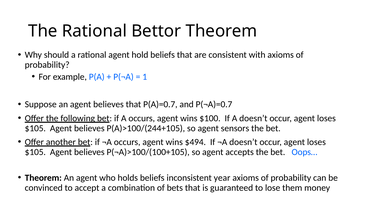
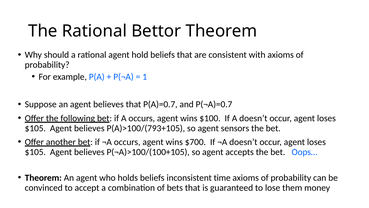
P(A)>100/(244+105: P(A)>100/(244+105 -> P(A)>100/(793+105
$494: $494 -> $700
year: year -> time
